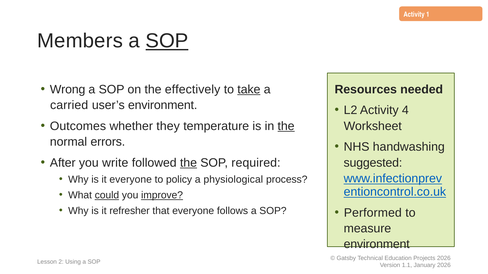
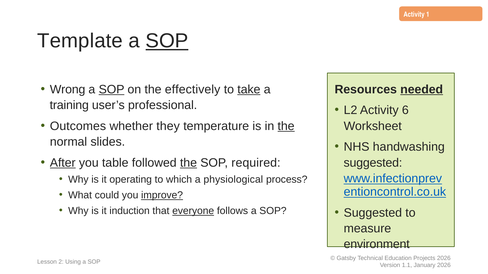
Members: Members -> Template
SOP at (112, 90) underline: none -> present
needed underline: none -> present
carried: carried -> training
user’s environment: environment -> professional
4: 4 -> 6
errors: errors -> slides
After underline: none -> present
write: write -> table
it everyone: everyone -> operating
policy: policy -> which
could underline: present -> none
refresher: refresher -> induction
everyone at (193, 211) underline: none -> present
Performed at (373, 213): Performed -> Suggested
